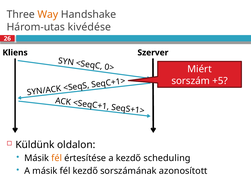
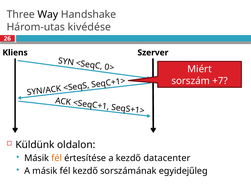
Way colour: orange -> black
+5: +5 -> +7
scheduling: scheduling -> datacenter
azonosított: azonosított -> egyidejűleg
